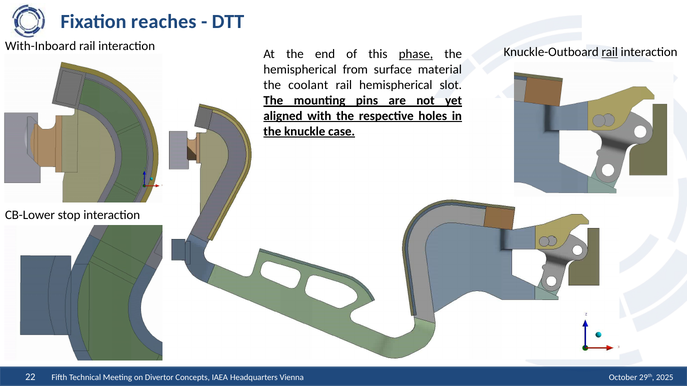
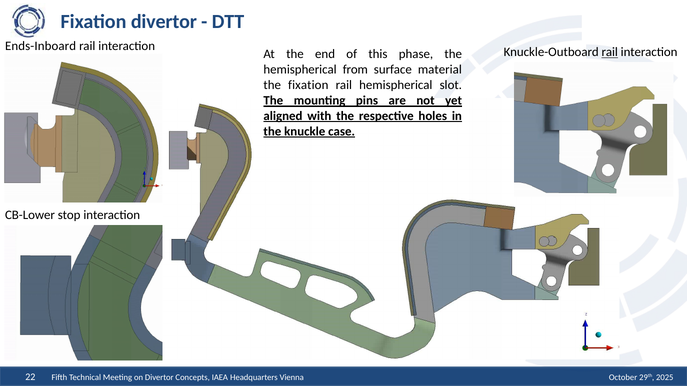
Fixation reaches: reaches -> divertor
With-Inboard: With-Inboard -> Ends-Inboard
phase underline: present -> none
the coolant: coolant -> fixation
